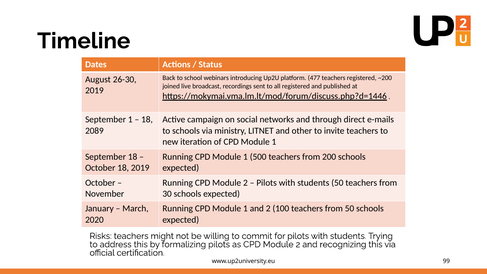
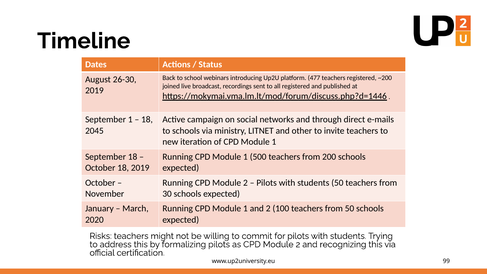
2089: 2089 -> 2045
